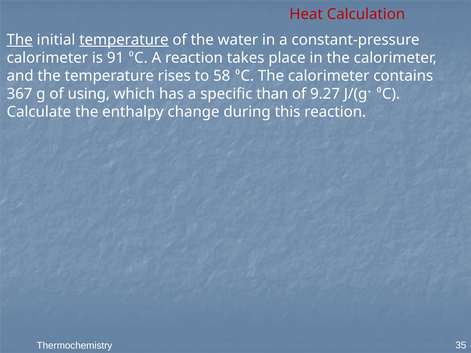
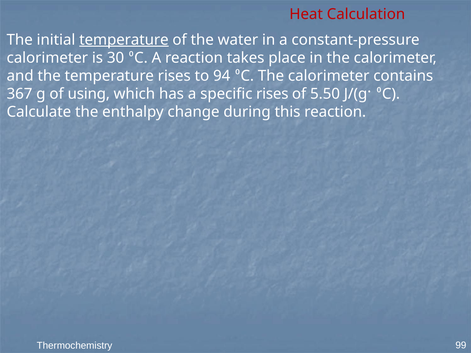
The at (20, 40) underline: present -> none
91: 91 -> 30
58: 58 -> 94
specific than: than -> rises
9.27: 9.27 -> 5.50
35: 35 -> 99
